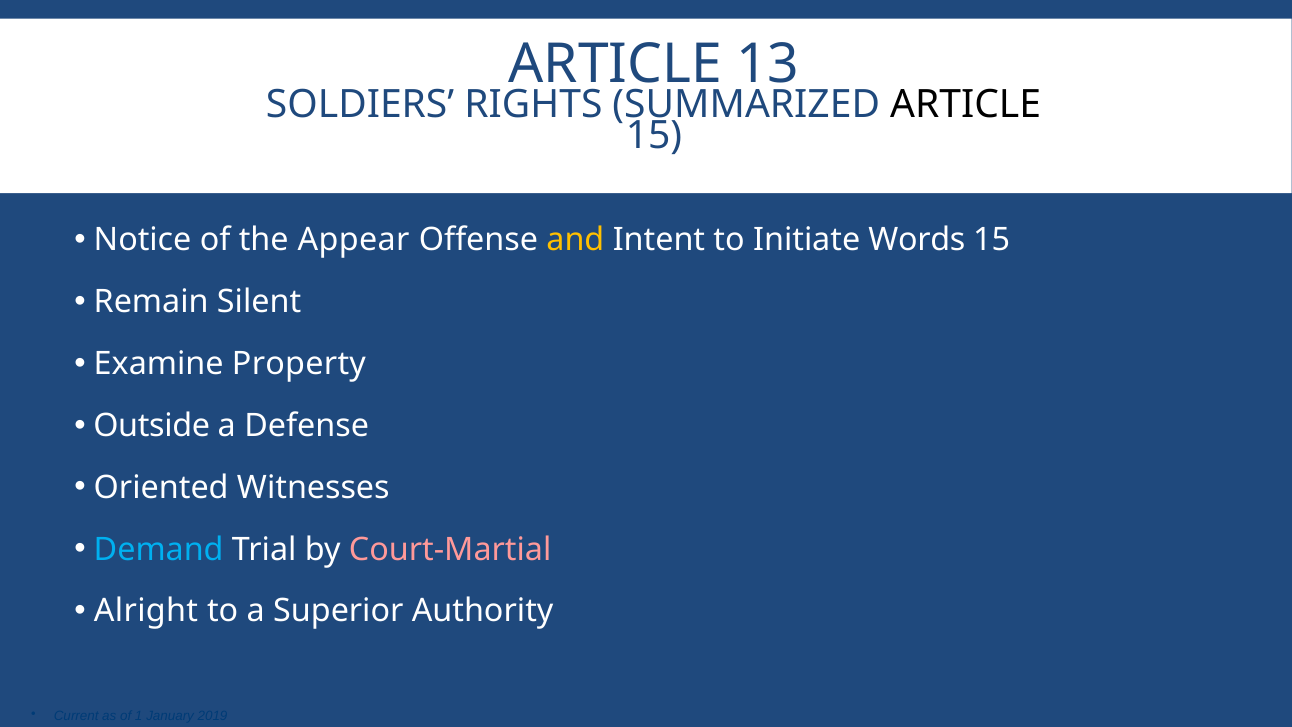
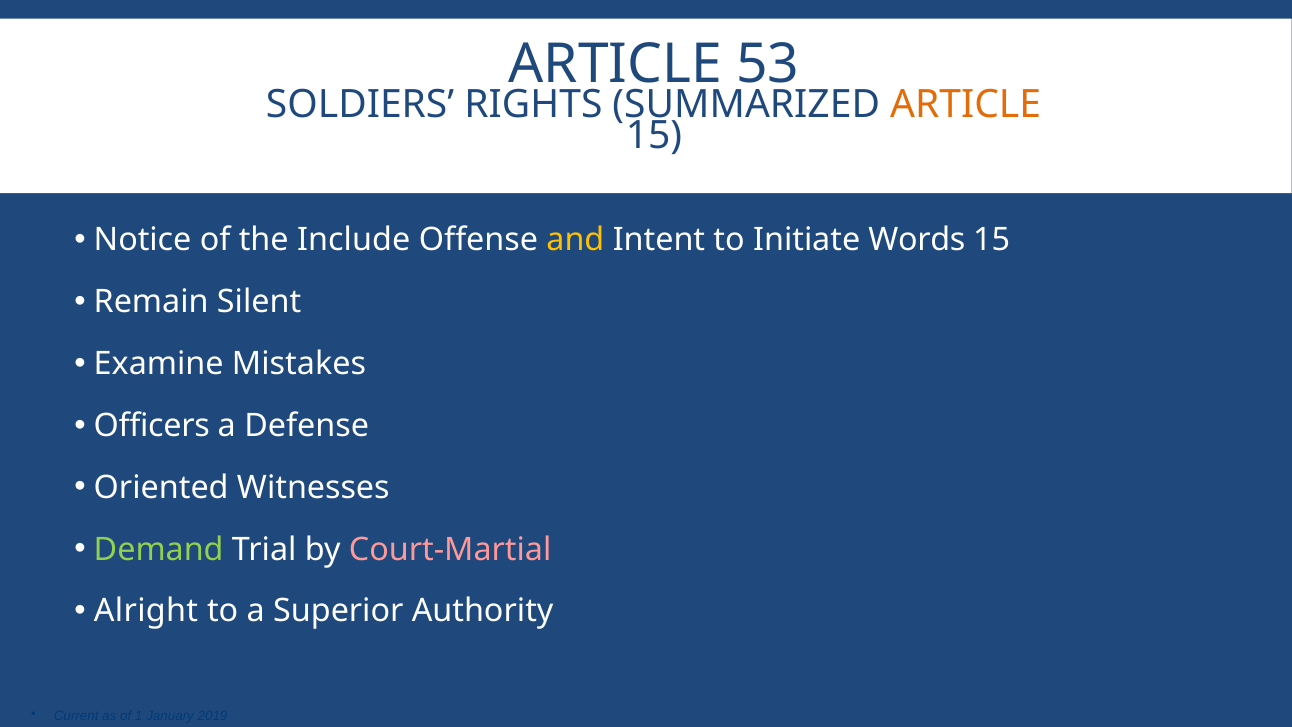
13: 13 -> 53
ARTICLE at (966, 104) colour: black -> orange
Appear: Appear -> Include
Property: Property -> Mistakes
Outside: Outside -> Officers
Demand colour: light blue -> light green
